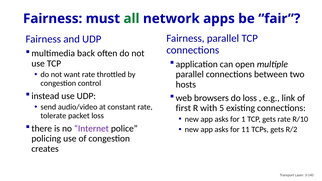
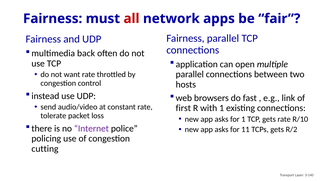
all colour: green -> red
do loss: loss -> fast
with 5: 5 -> 1
creates: creates -> cutting
